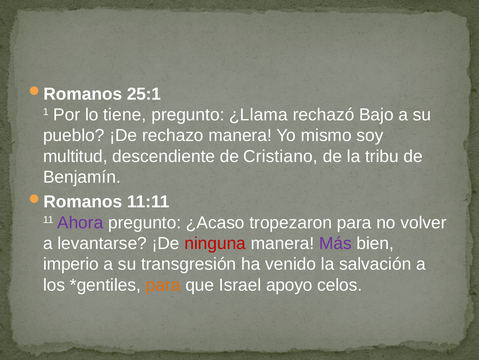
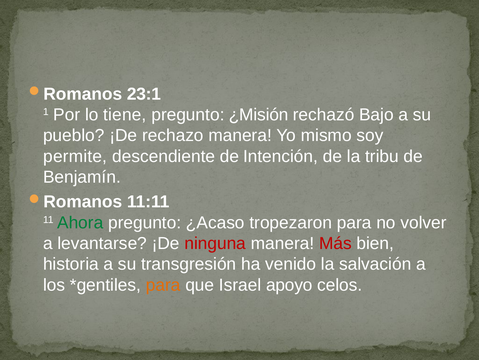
25:1: 25:1 -> 23:1
¿Llama: ¿Llama -> ¿Misión
multitud: multitud -> permite
Cristiano: Cristiano -> Intención
Ahora colour: purple -> green
Más colour: purple -> red
imperio: imperio -> historia
